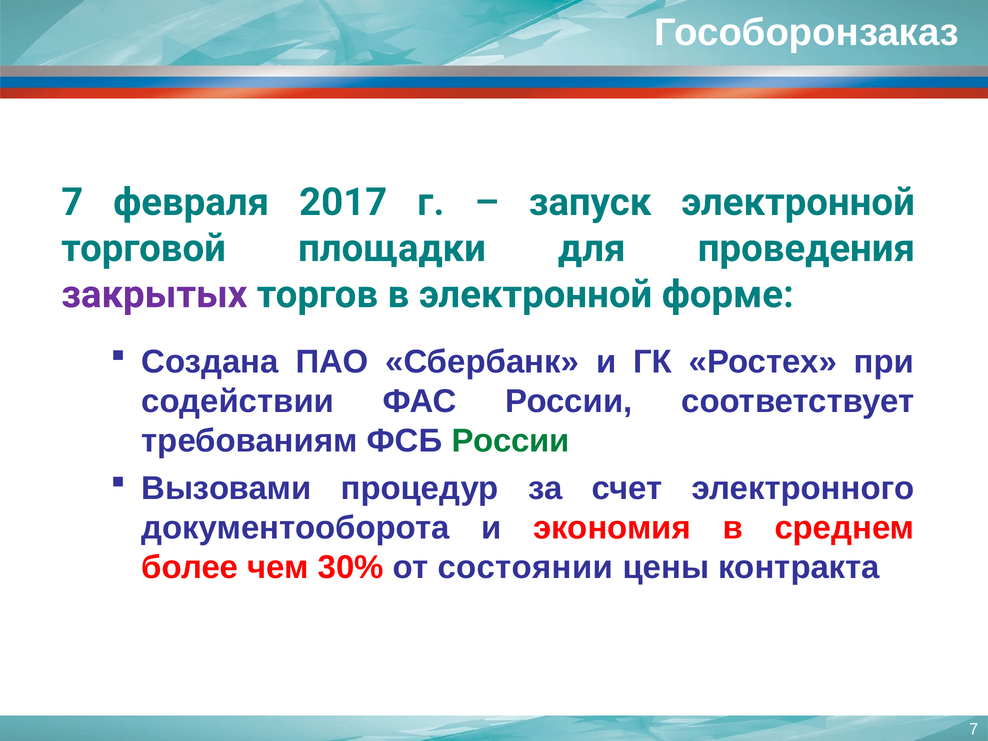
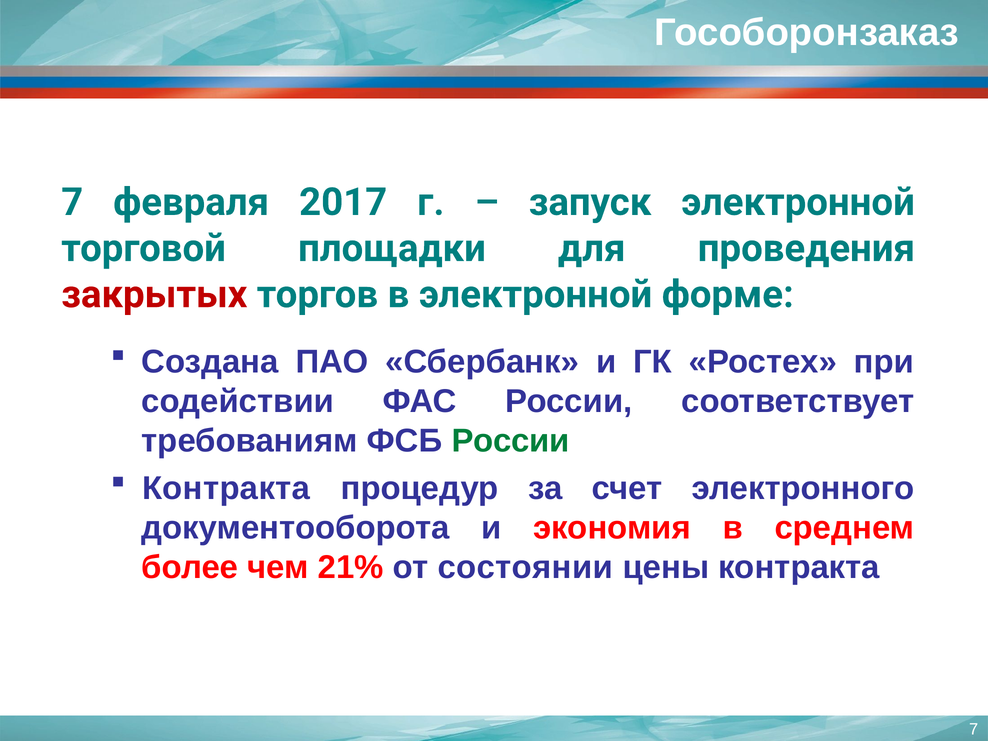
закрытых colour: purple -> red
Вызовами at (226, 488): Вызовами -> Контракта
30%: 30% -> 21%
